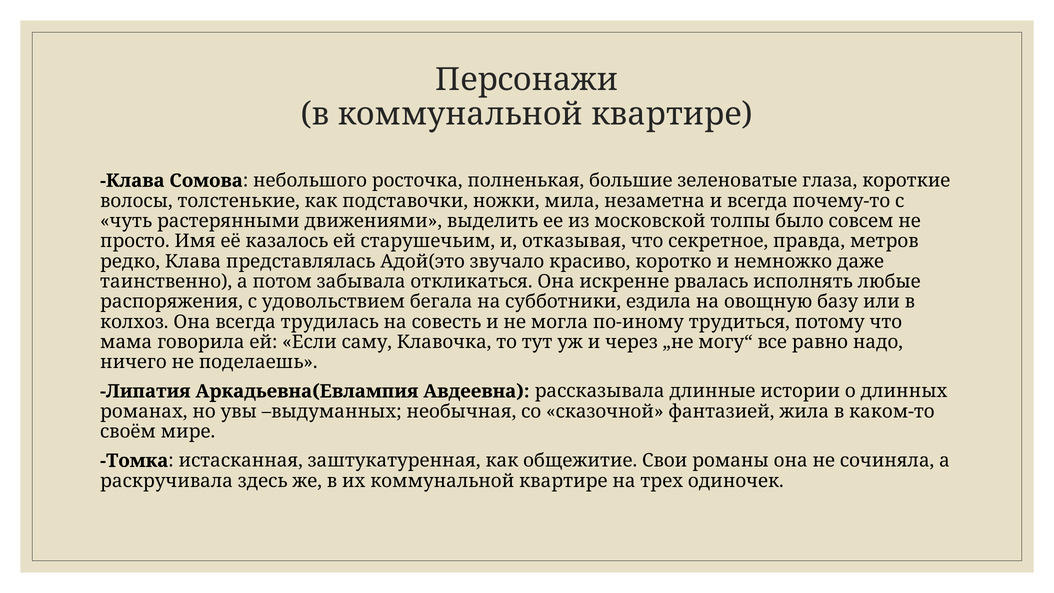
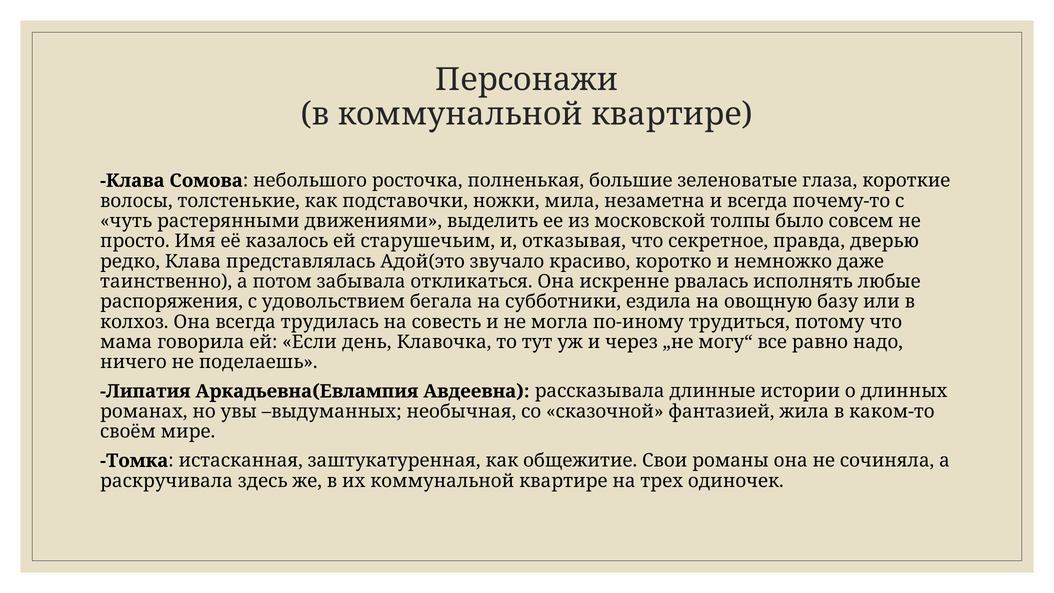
метров: метров -> дверью
саму: саму -> день
